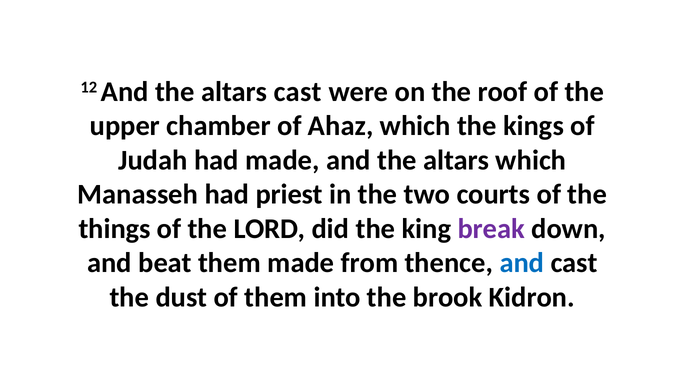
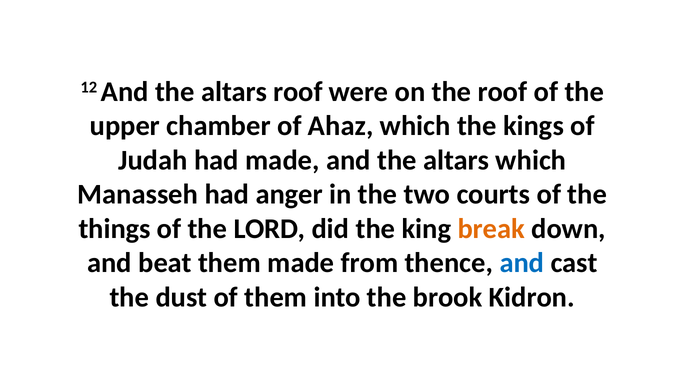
altars cast: cast -> roof
priest: priest -> anger
break colour: purple -> orange
